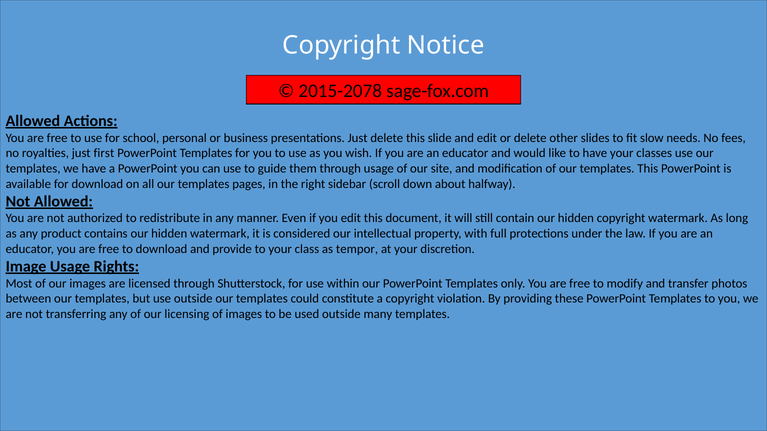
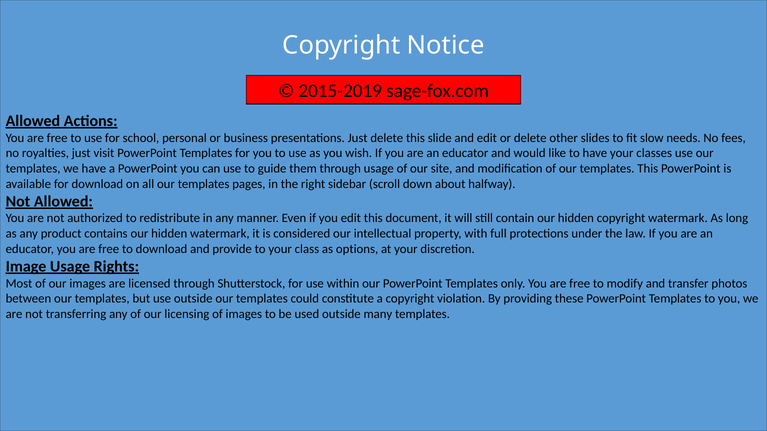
2015-2078: 2015-2078 -> 2015-2019
first: first -> visit
tempor: tempor -> options
